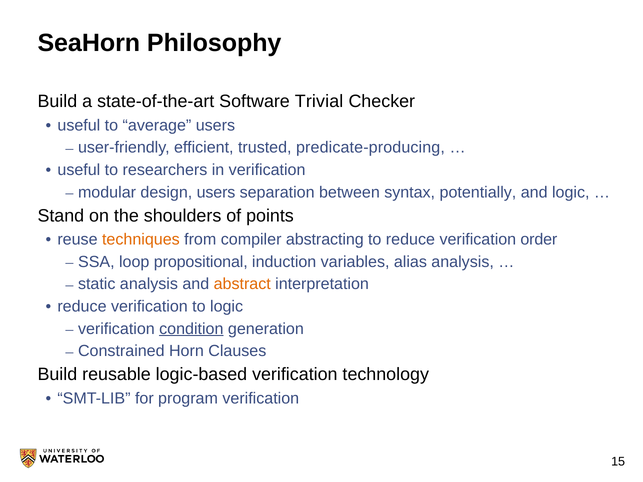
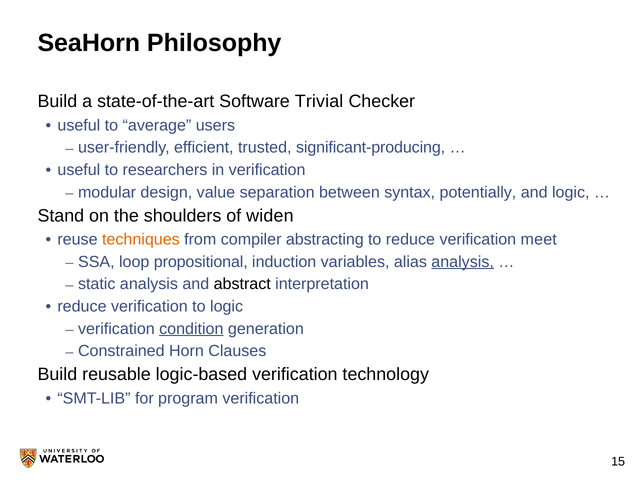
predicate-producing: predicate-producing -> significant-producing
design users: users -> value
points: points -> widen
order: order -> meet
analysis at (463, 262) underline: none -> present
abstract colour: orange -> black
